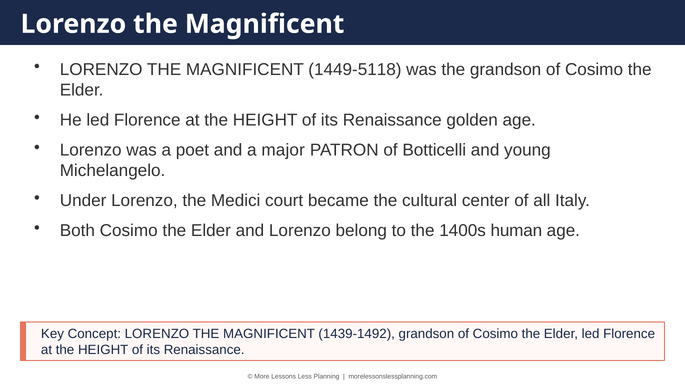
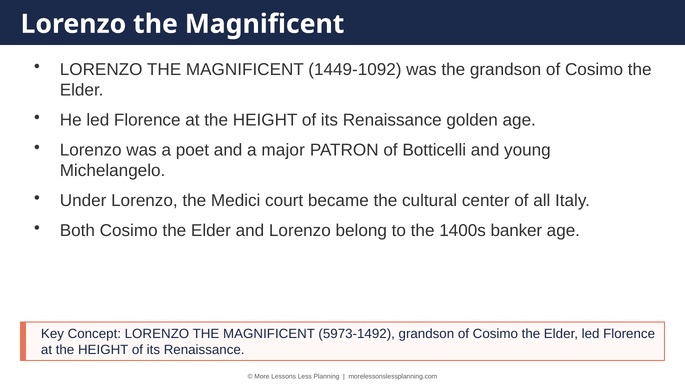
1449-5118: 1449-5118 -> 1449-1092
human: human -> banker
1439-1492: 1439-1492 -> 5973-1492
